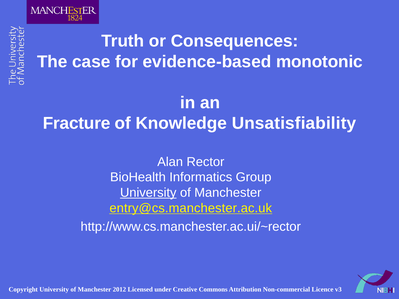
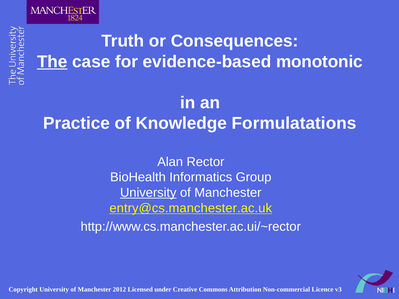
The underline: none -> present
Fracture: Fracture -> Practice
Unsatisfiability: Unsatisfiability -> Formulatations
